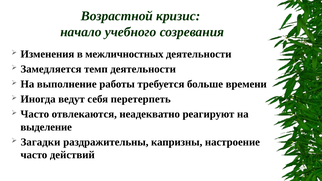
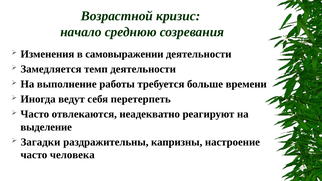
учебного: учебного -> среднюю
межличностных: межличностных -> самовыражении
действий: действий -> человека
